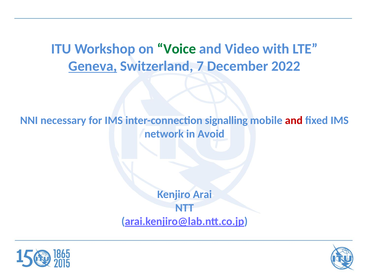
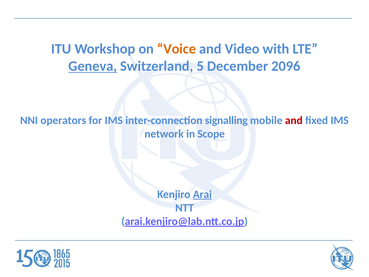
Voice colour: green -> orange
7: 7 -> 5
2022: 2022 -> 2096
necessary: necessary -> operators
Avoid: Avoid -> Scope
Arai underline: none -> present
